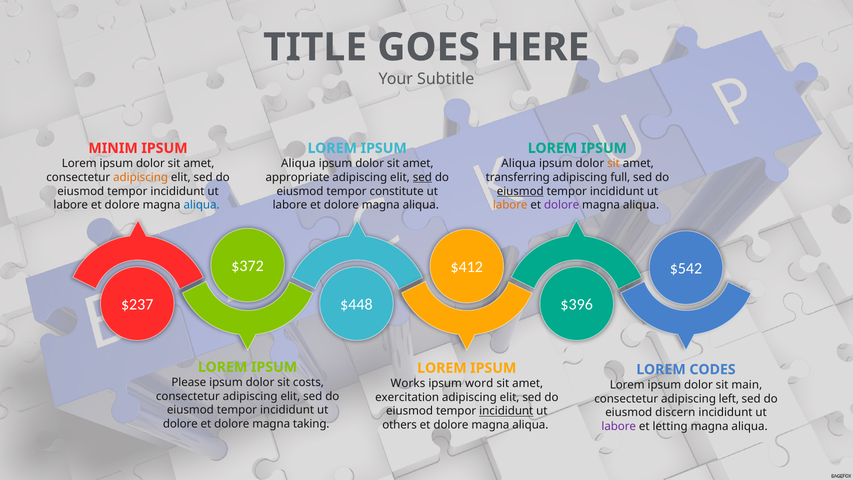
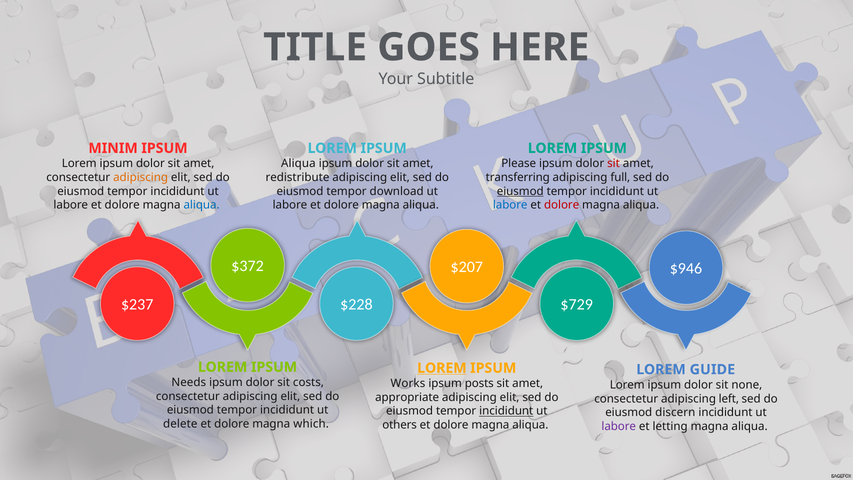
Aliqua at (519, 163): Aliqua -> Please
sit at (614, 163) colour: orange -> red
appropriate: appropriate -> redistribute
sed at (422, 177) underline: present -> none
constitute: constitute -> download
labore at (510, 205) colour: orange -> blue
dolore at (562, 205) colour: purple -> red
$412: $412 -> $207
$542: $542 -> $946
$448: $448 -> $228
$396: $396 -> $729
LOREM at (442, 368) underline: none -> present
CODES: CODES -> GUIDE
Please: Please -> Needs
word: word -> posts
main: main -> none
exercitation: exercitation -> appropriate
dolore at (180, 424): dolore -> delete
taking: taking -> which
